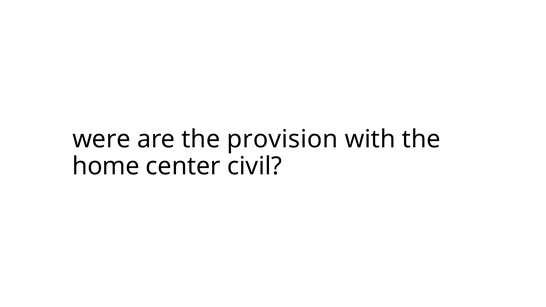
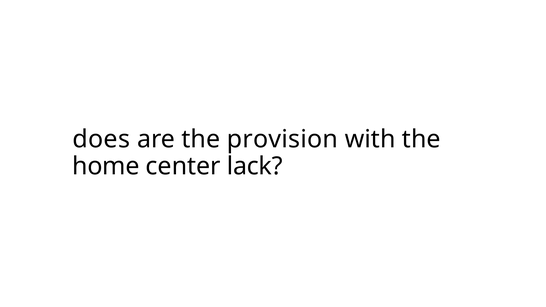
were: were -> does
civil: civil -> lack
